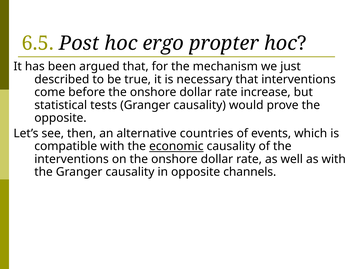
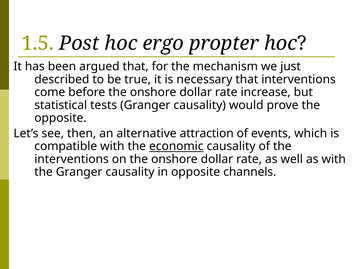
6.5: 6.5 -> 1.5
countries: countries -> attraction
